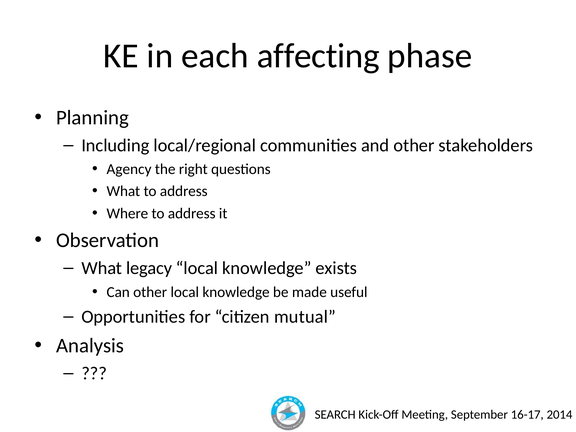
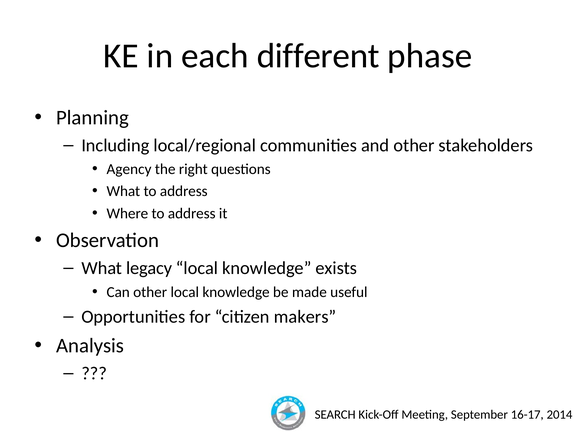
affecting: affecting -> different
mutual: mutual -> makers
